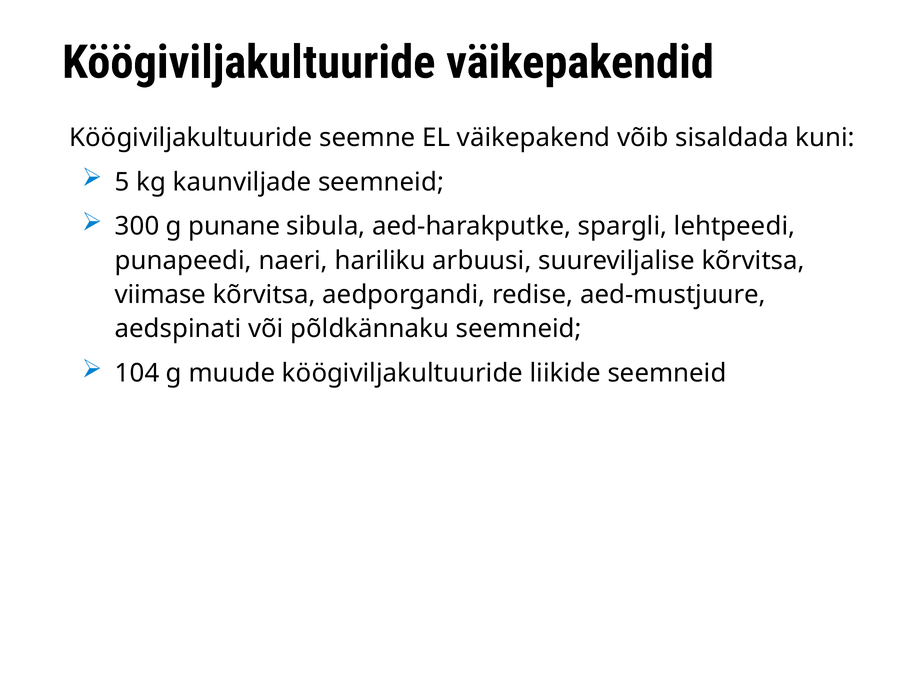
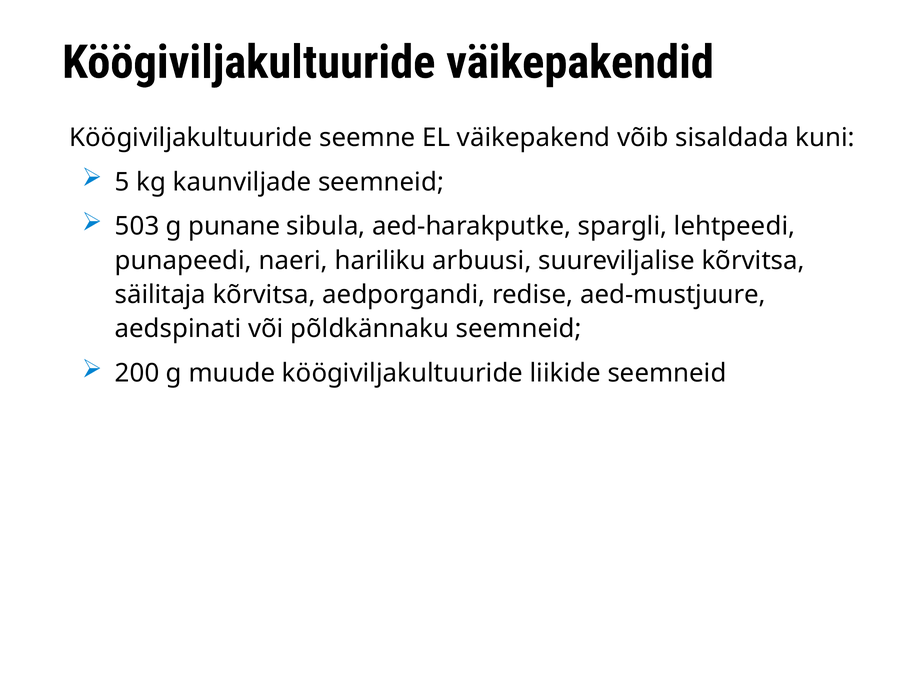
300: 300 -> 503
viimase: viimase -> säilitaja
104: 104 -> 200
